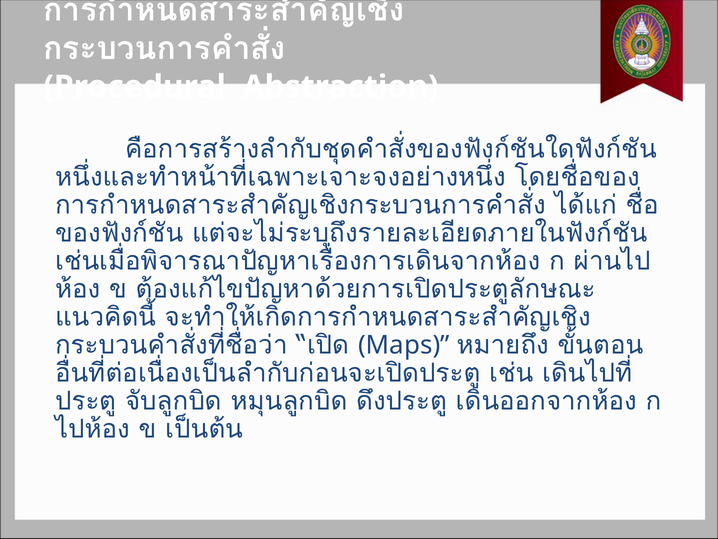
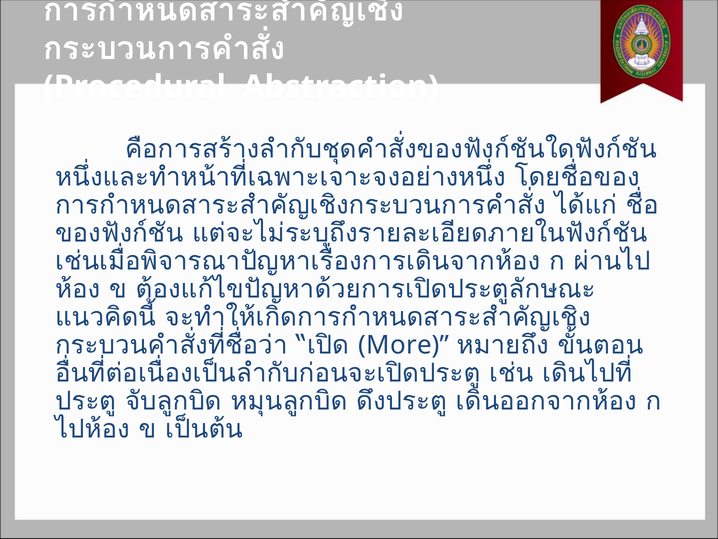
Maps: Maps -> More
